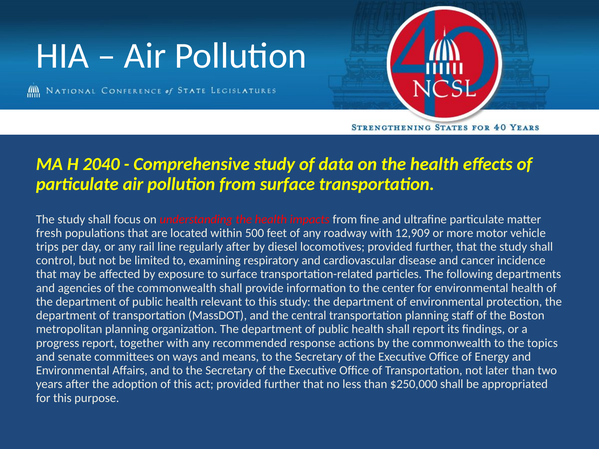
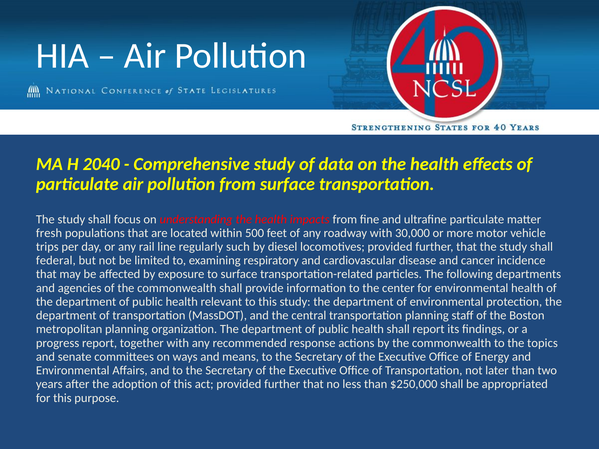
12,909: 12,909 -> 30,000
regularly after: after -> such
control: control -> federal
